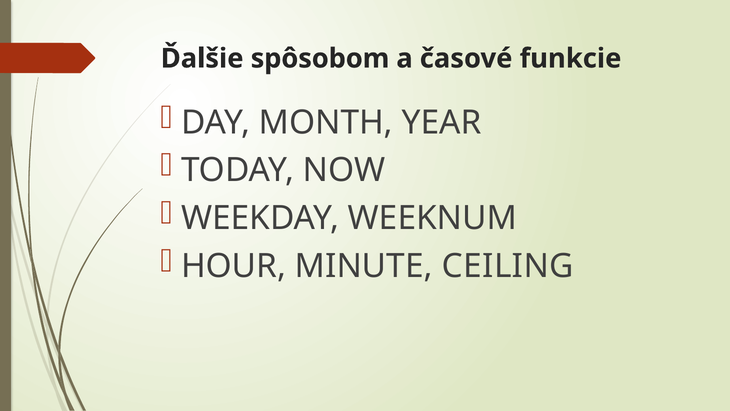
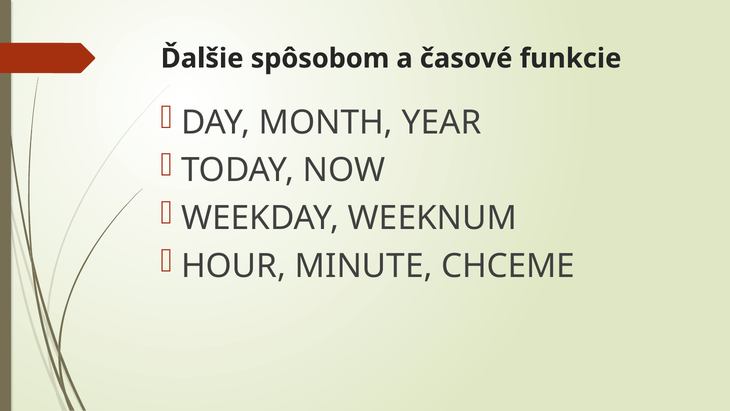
CEILING: CEILING -> CHCEME
